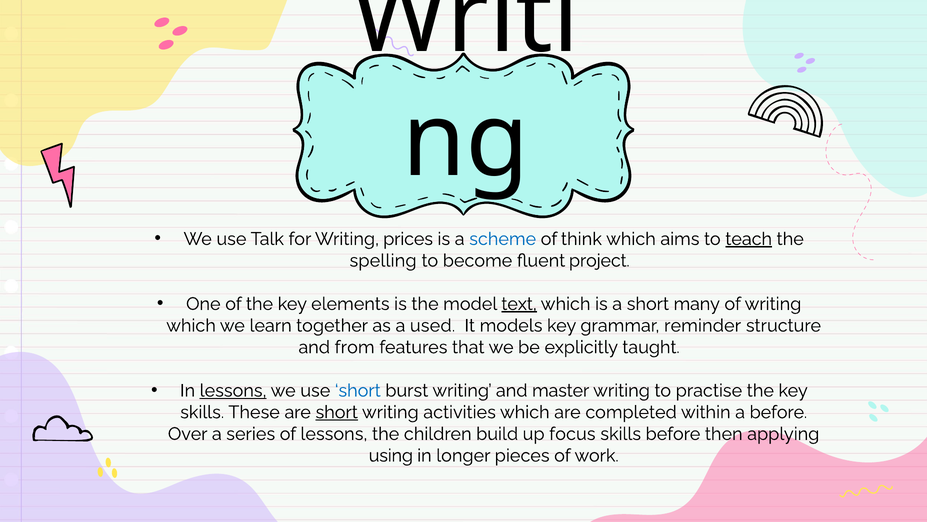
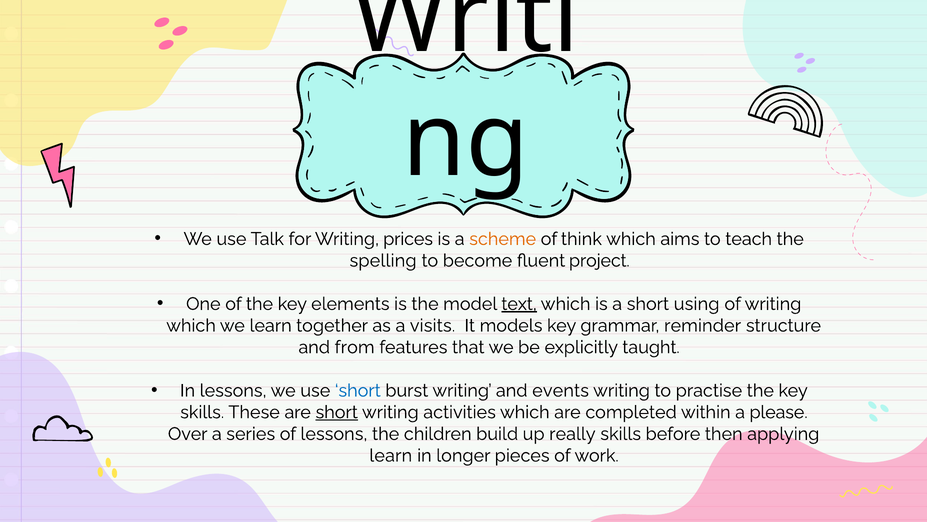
scheme colour: blue -> orange
teach underline: present -> none
many: many -> using
used: used -> visits
lessons at (233, 390) underline: present -> none
master: master -> events
a before: before -> please
focus: focus -> really
using at (391, 455): using -> learn
